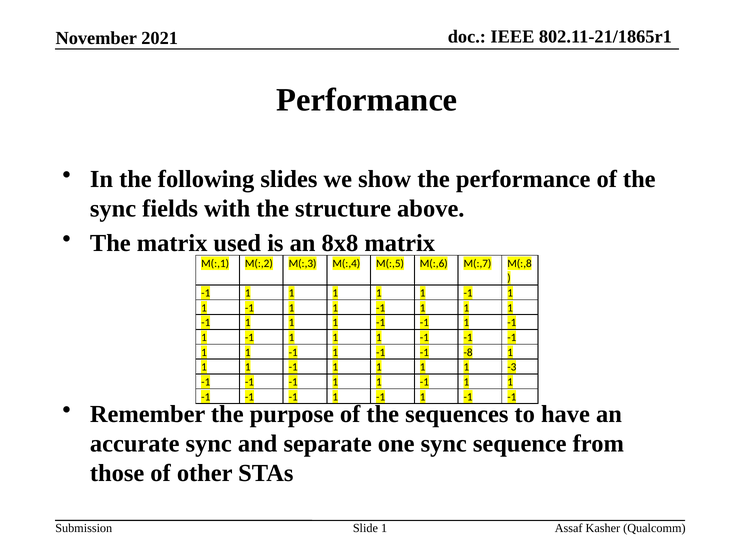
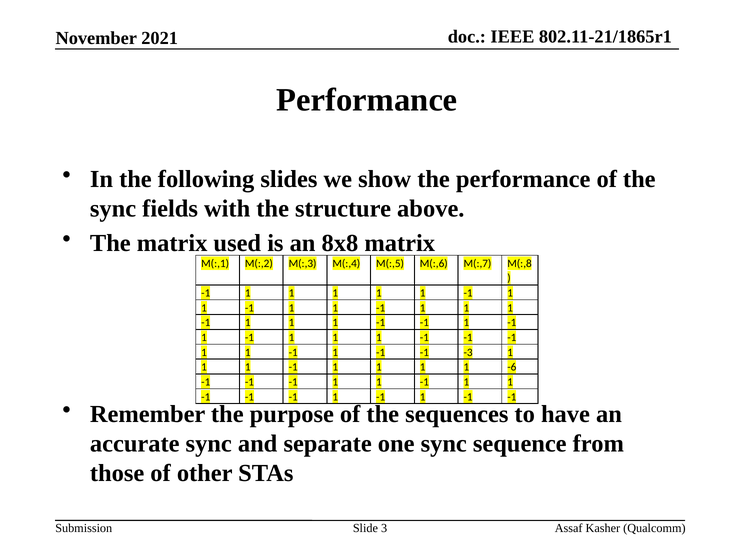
-8: -8 -> -3
-3: -3 -> -6
Slide 1: 1 -> 3
